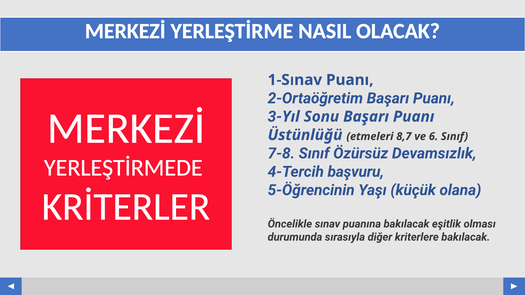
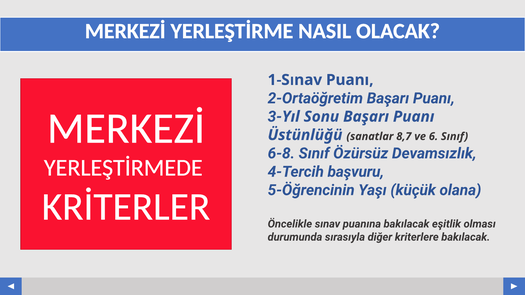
etmeleri: etmeleri -> sanatlar
7-8: 7-8 -> 6-8
